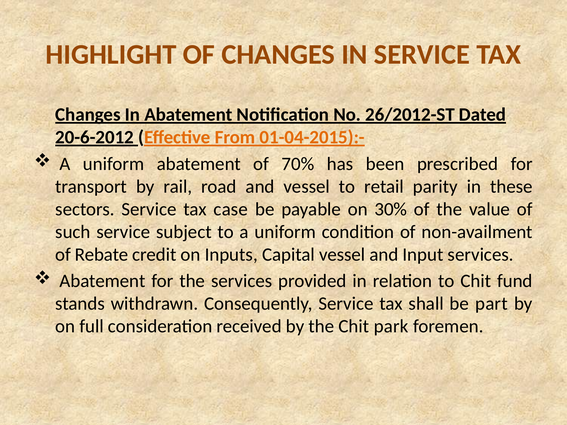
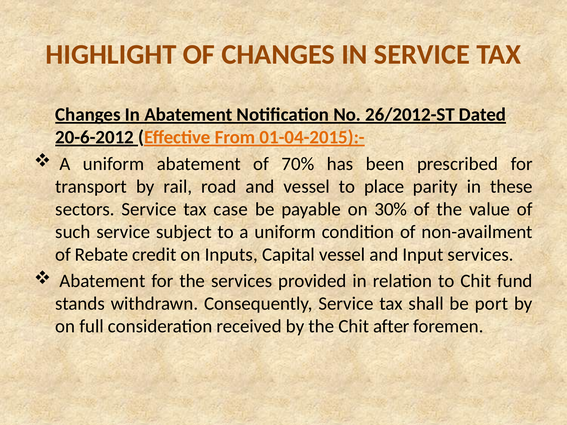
retail: retail -> place
part: part -> port
park: park -> after
